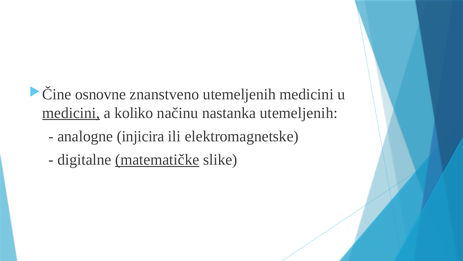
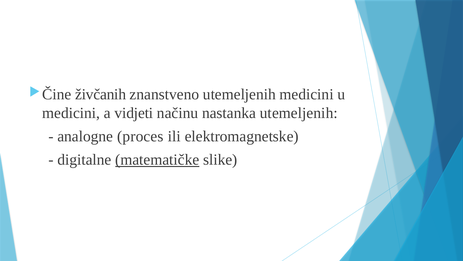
osnovne: osnovne -> živčanih
medicini at (71, 113) underline: present -> none
koliko: koliko -> vidjeti
injicira: injicira -> proces
